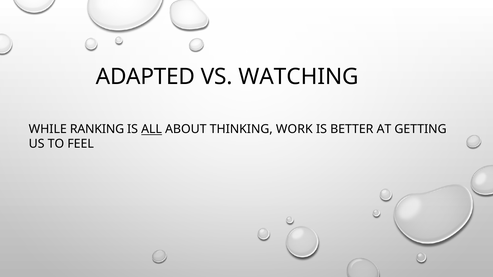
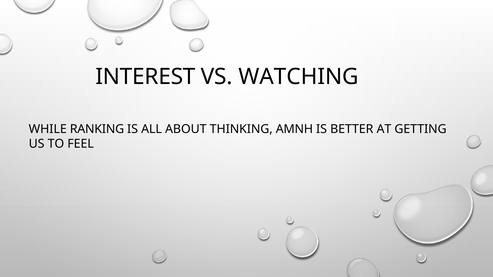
ADAPTED: ADAPTED -> INTEREST
ALL underline: present -> none
WORK: WORK -> AMNH
